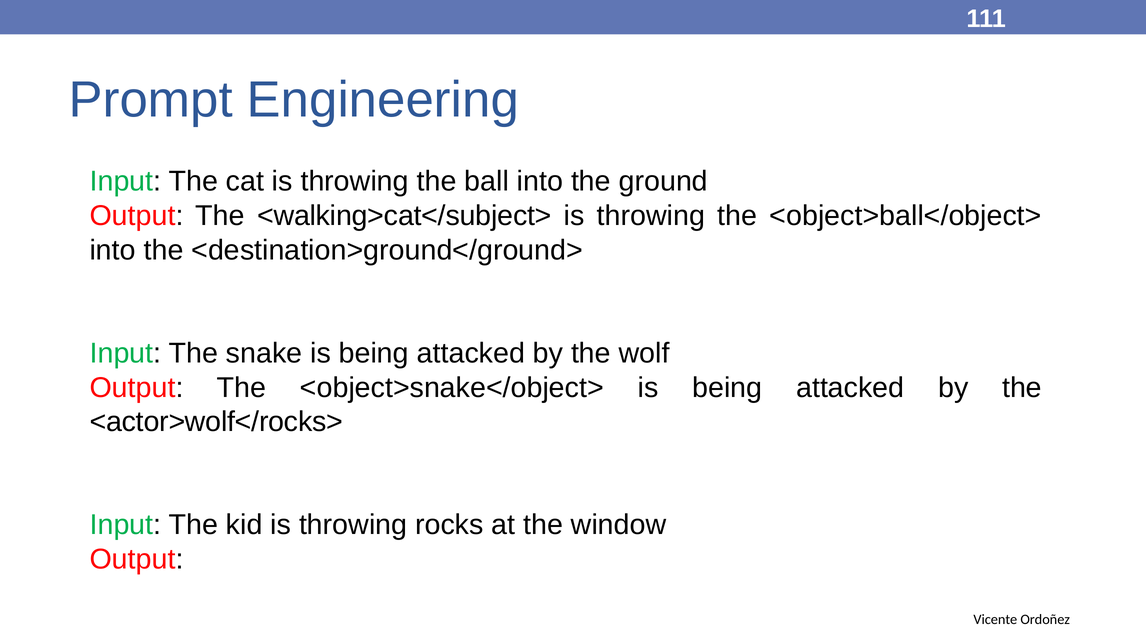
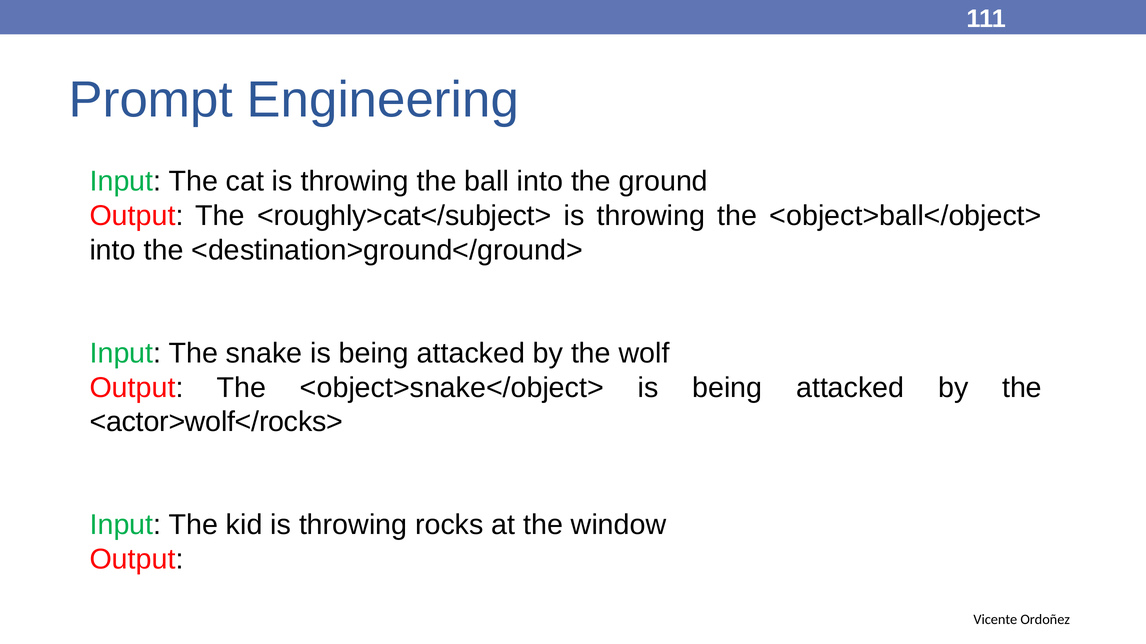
<walking>cat</subject>: <walking>cat</subject> -> <roughly>cat</subject>
